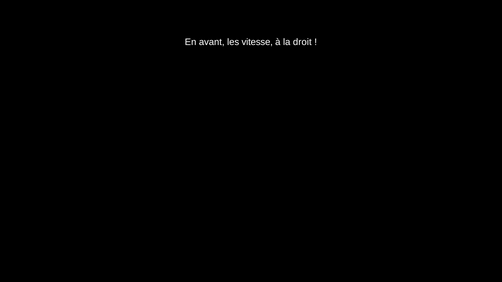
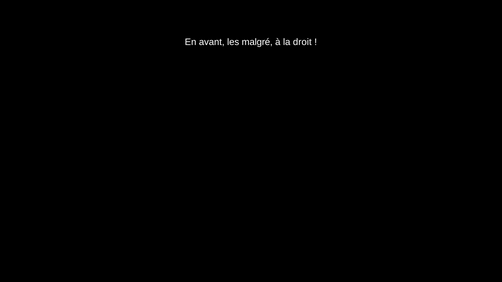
vitesse: vitesse -> malgré
